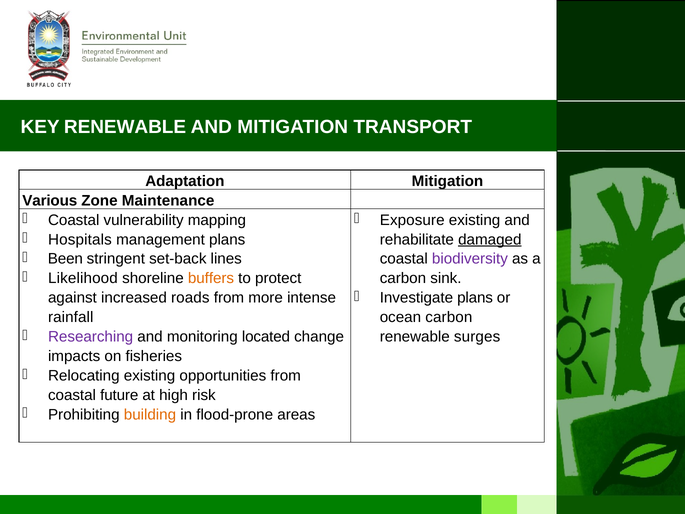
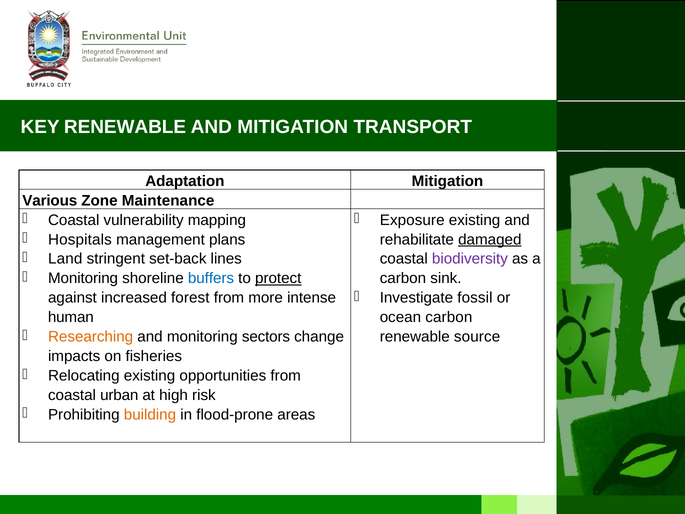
Been: Been -> Land
Likelihood at (83, 278): Likelihood -> Monitoring
buffers colour: orange -> blue
protect underline: none -> present
Investigate plans: plans -> fossil
roads: roads -> forest
rainfall: rainfall -> human
Researching colour: purple -> orange
located: located -> sectors
surges: surges -> source
future: future -> urban
